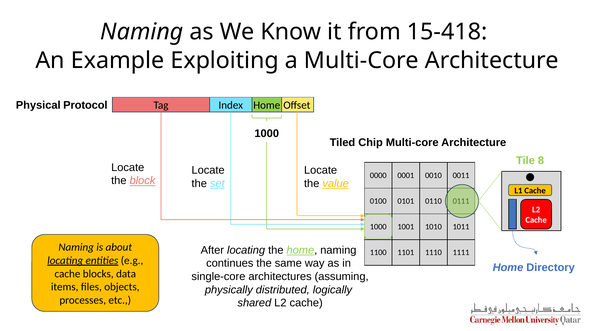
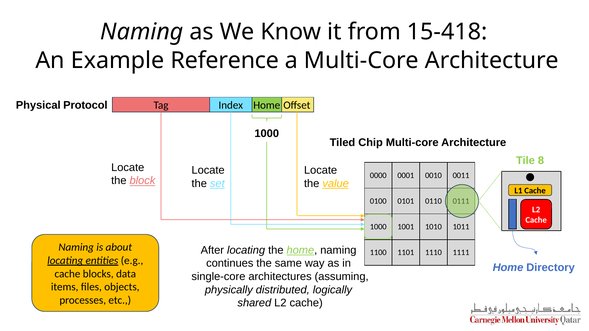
Exploiting: Exploiting -> Reference
